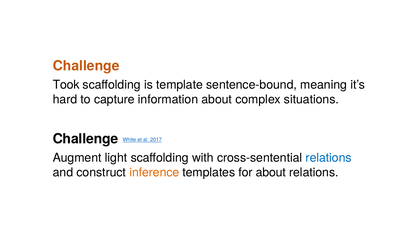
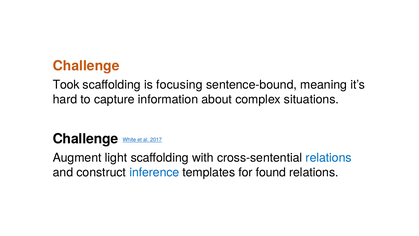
template: template -> focusing
inference colour: orange -> blue
for about: about -> found
